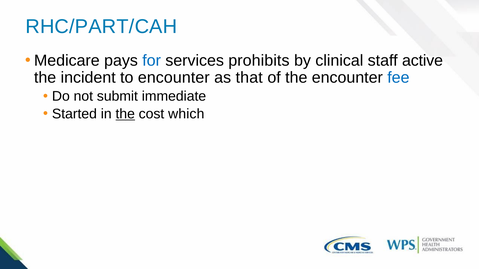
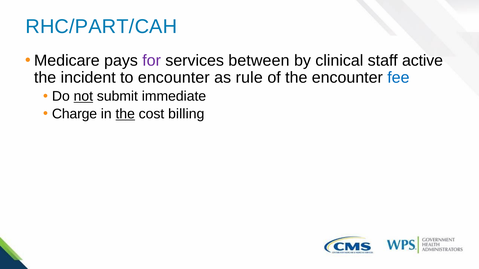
for colour: blue -> purple
prohibits: prohibits -> between
that: that -> rule
not underline: none -> present
Started: Started -> Charge
which: which -> billing
